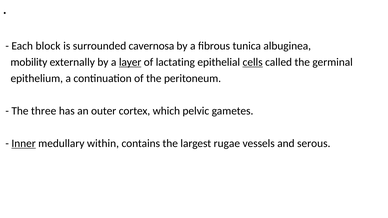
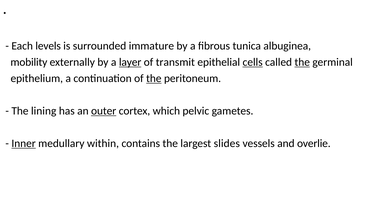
block: block -> levels
cavernosa: cavernosa -> immature
lactating: lactating -> transmit
the at (302, 62) underline: none -> present
the at (154, 78) underline: none -> present
three: three -> lining
outer underline: none -> present
rugae: rugae -> slides
serous: serous -> overlie
